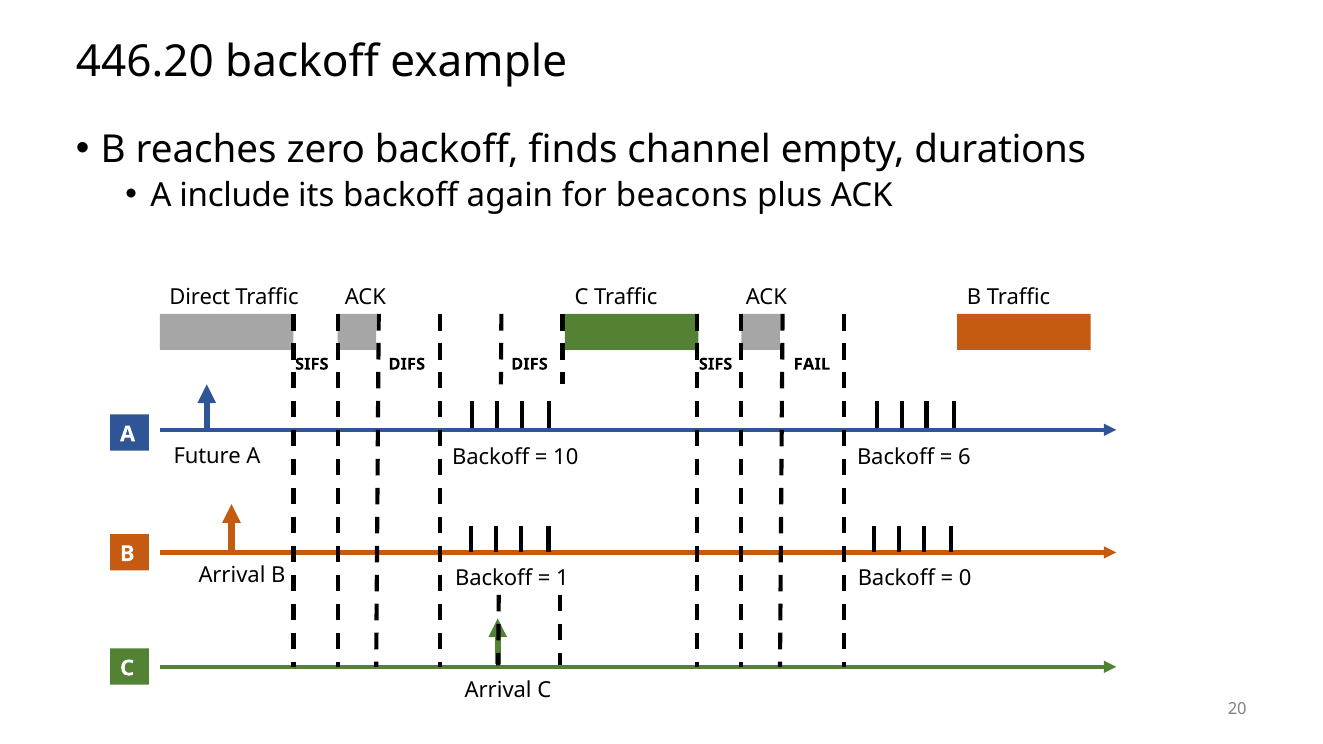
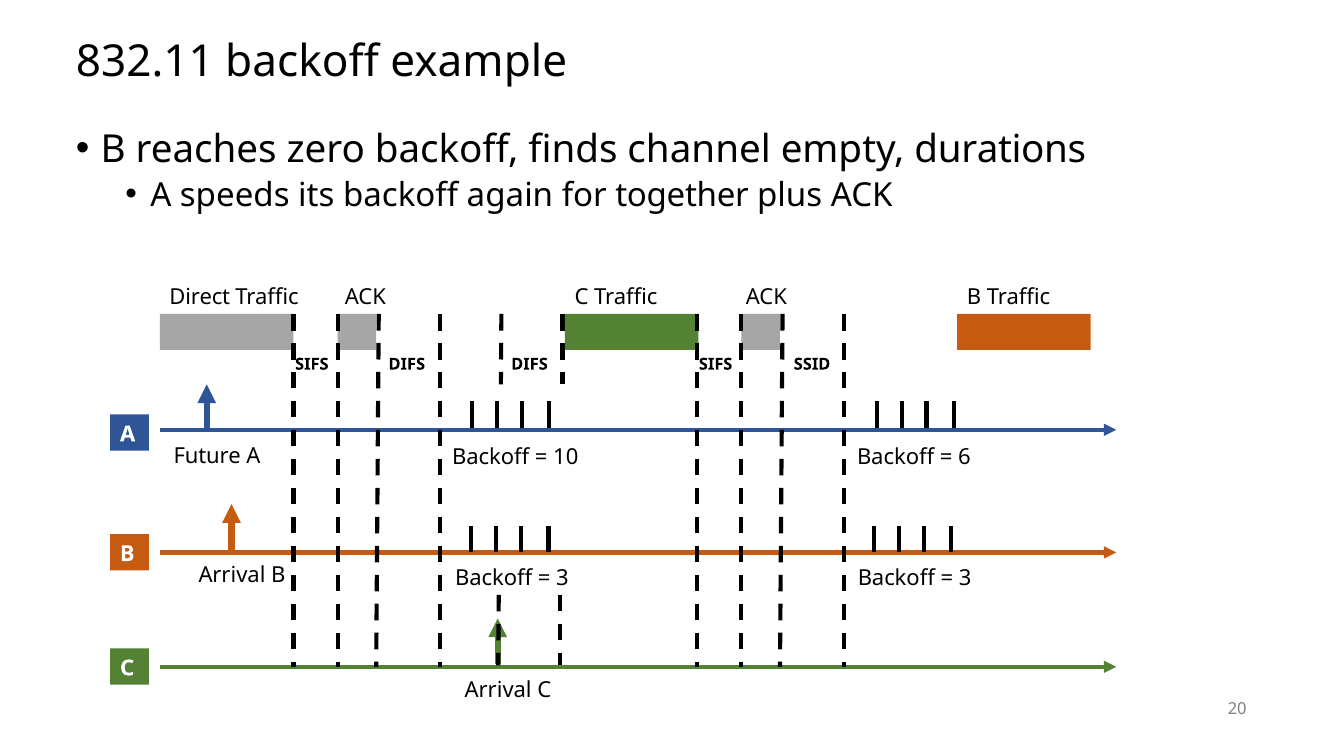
446.20: 446.20 -> 832.11
include: include -> speeds
beacons: beacons -> together
FAIL: FAIL -> SSID
1 at (562, 579): 1 -> 3
0 at (965, 579): 0 -> 3
